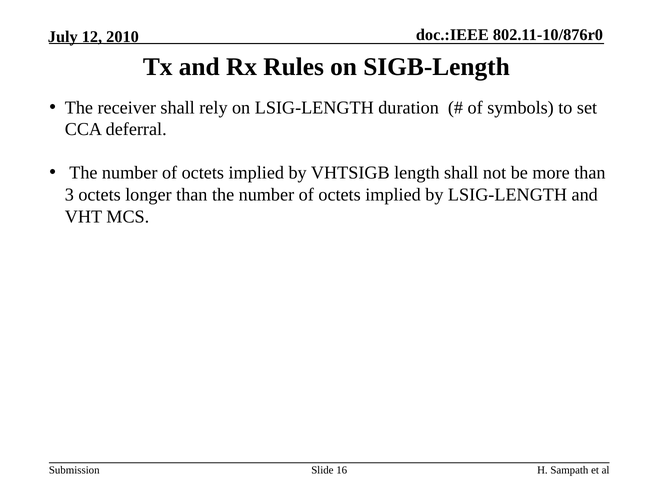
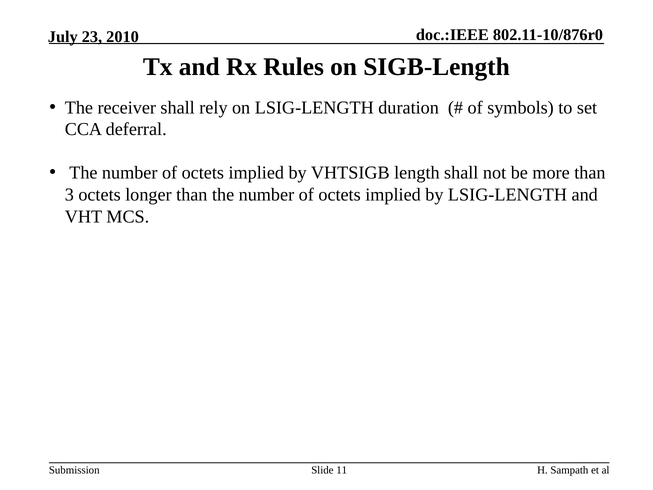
12: 12 -> 23
16: 16 -> 11
